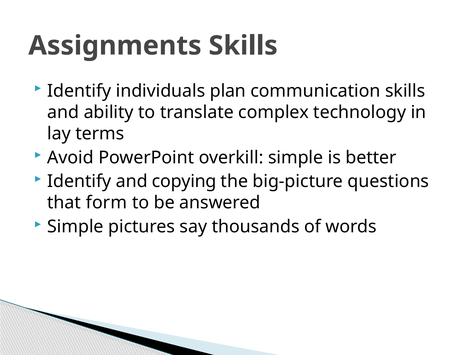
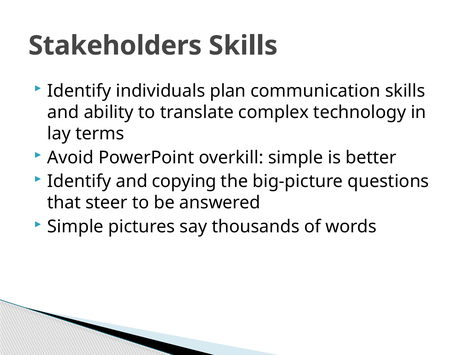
Assignments: Assignments -> Stakeholders
form: form -> steer
